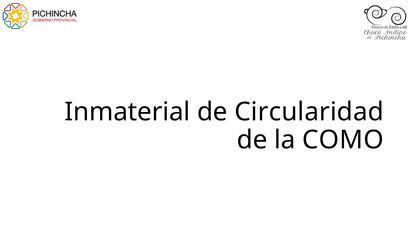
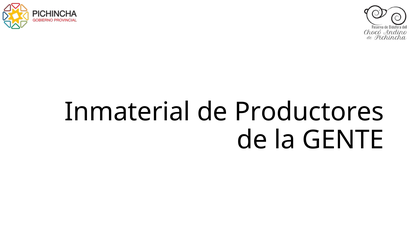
Circularidad: Circularidad -> Productores
COMO: COMO -> GENTE
